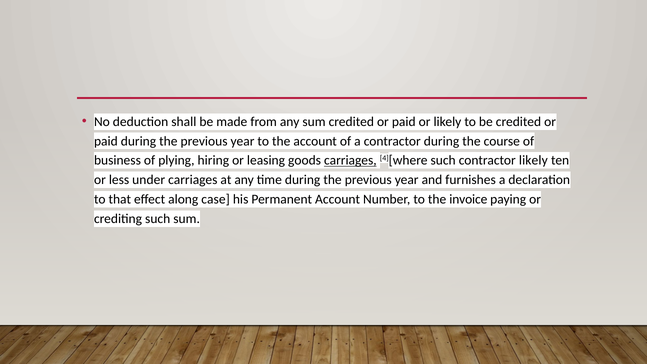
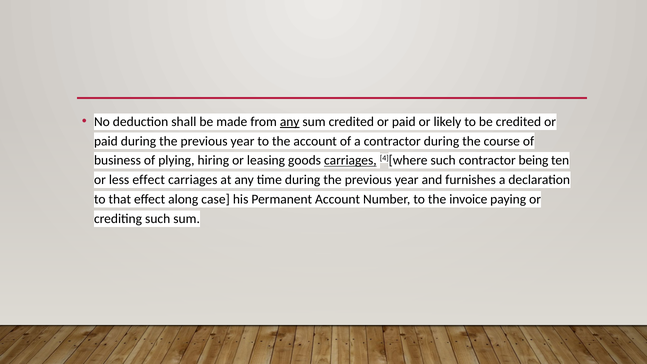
any at (290, 122) underline: none -> present
contractor likely: likely -> being
less under: under -> effect
